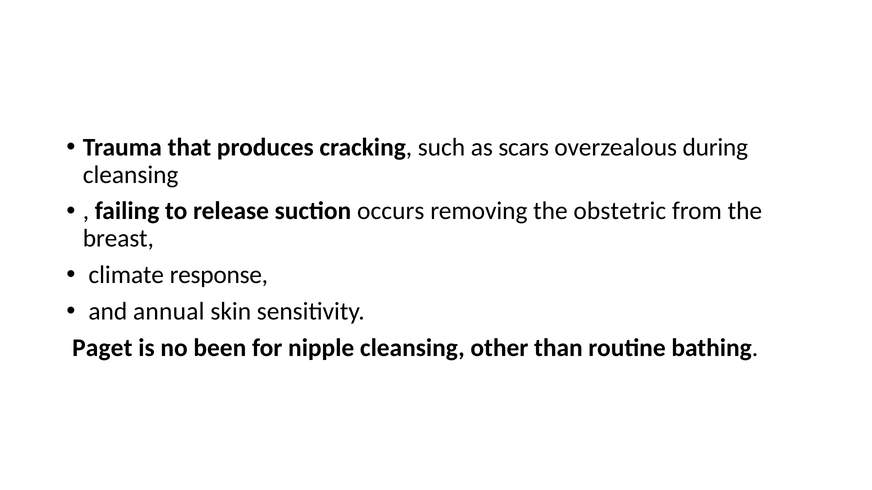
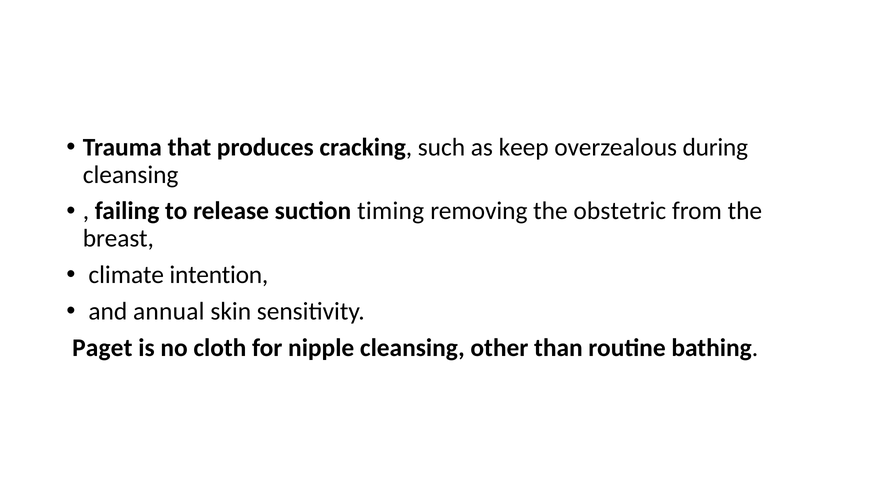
scars: scars -> keep
occurs: occurs -> timing
response: response -> intention
been: been -> cloth
